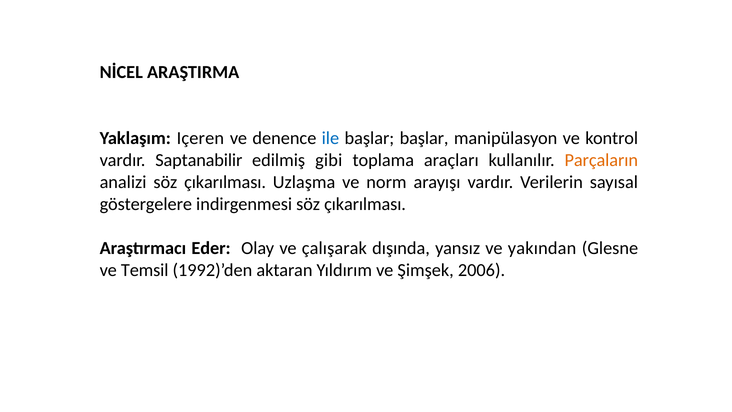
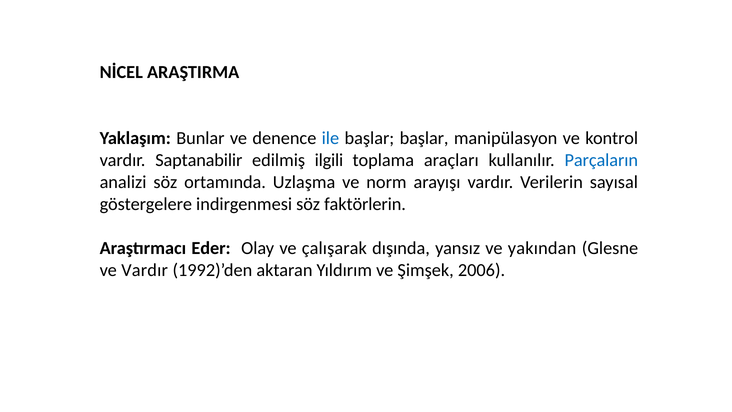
Içeren: Içeren -> Bunlar
gibi: gibi -> ilgili
Parçaların colour: orange -> blue
analizi söz çıkarılması: çıkarılması -> ortamında
indirgenmesi söz çıkarılması: çıkarılması -> faktörlerin
ve Temsil: Temsil -> Vardır
